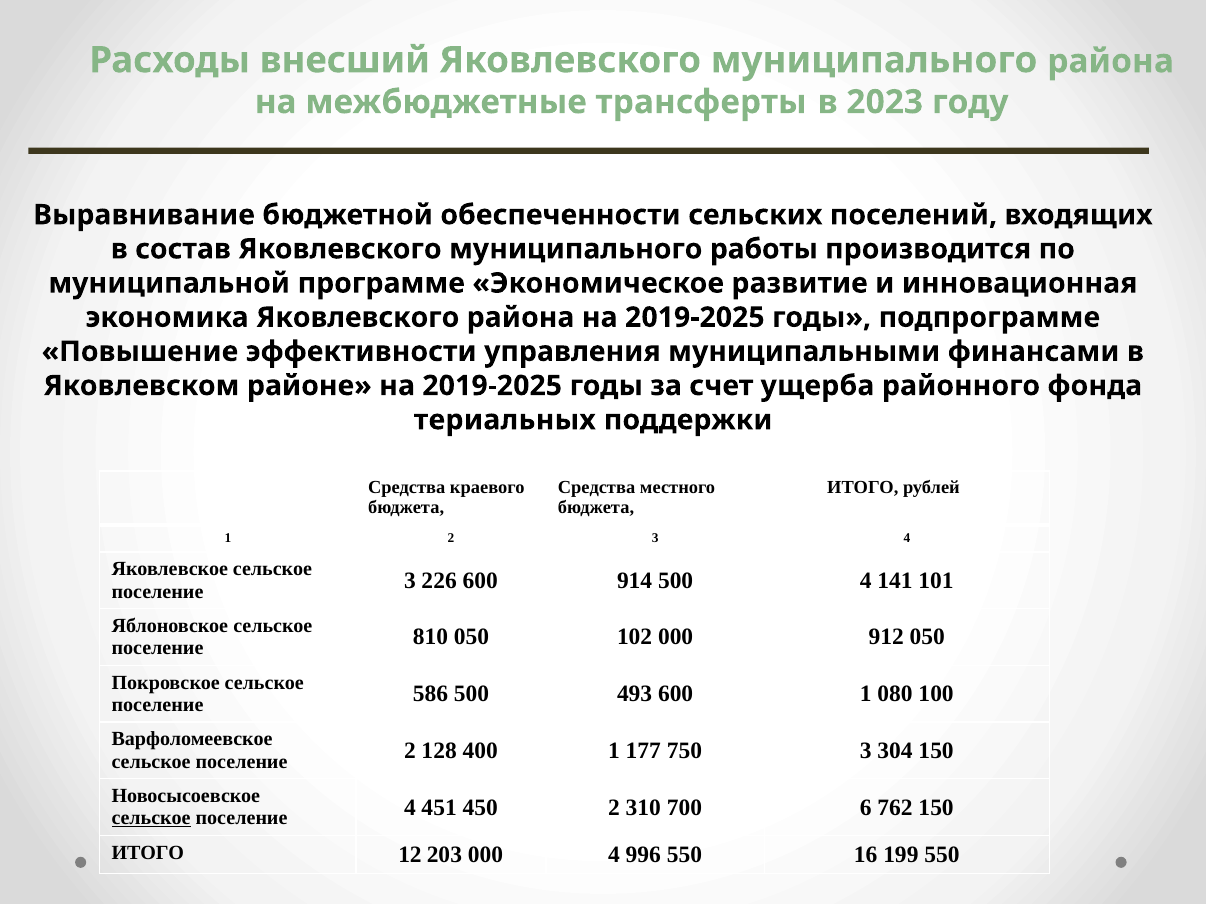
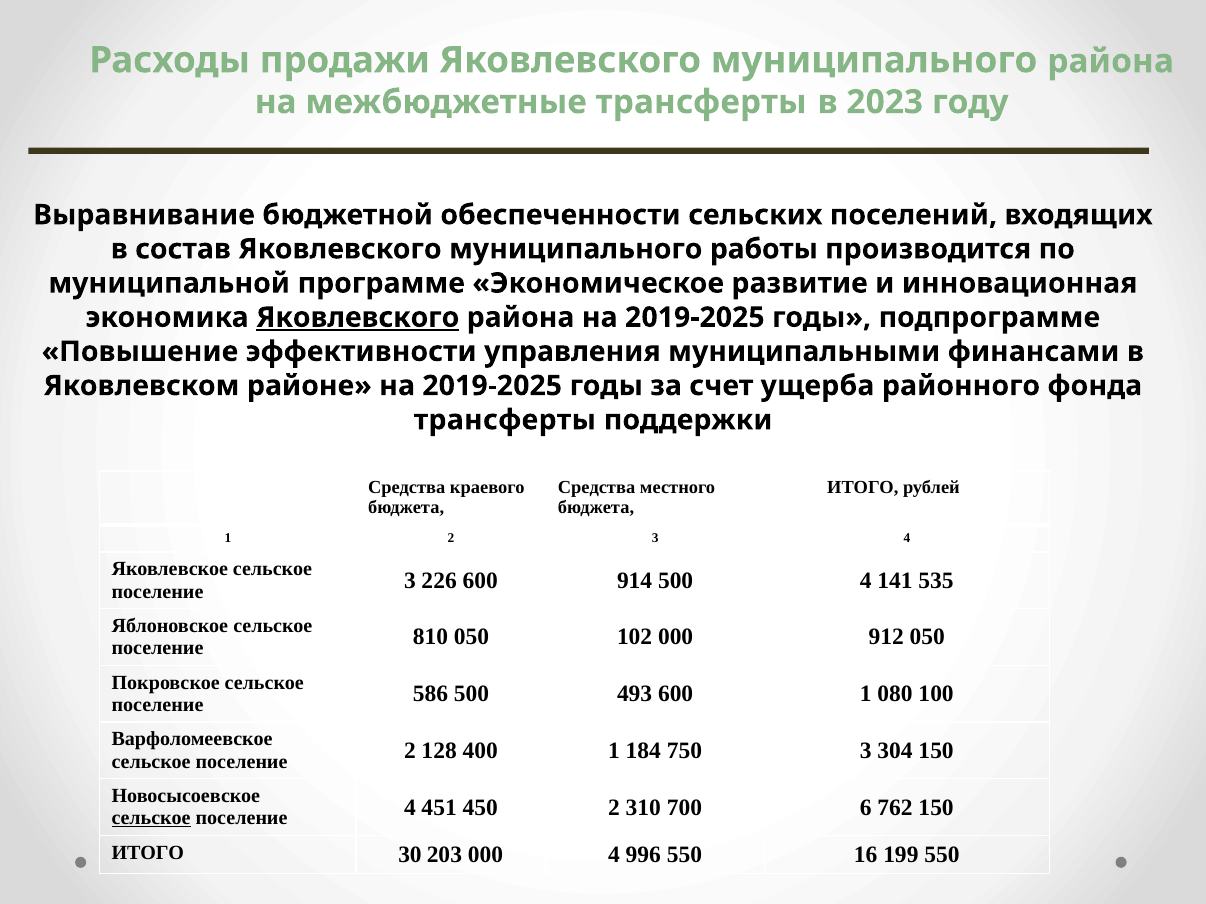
внесший: внесший -> продажи
Яковлевского at (358, 318) underline: none -> present
териальных at (505, 420): териальных -> трансферты
101: 101 -> 535
177: 177 -> 184
12: 12 -> 30
